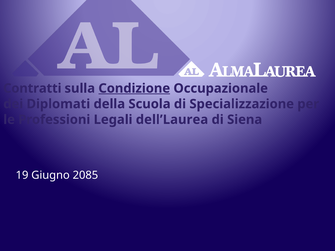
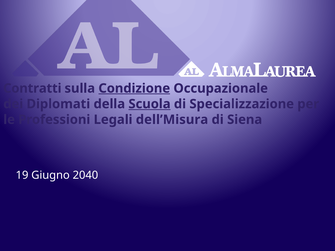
Scuola underline: none -> present
dell’Laurea: dell’Laurea -> dell’Misura
2085: 2085 -> 2040
